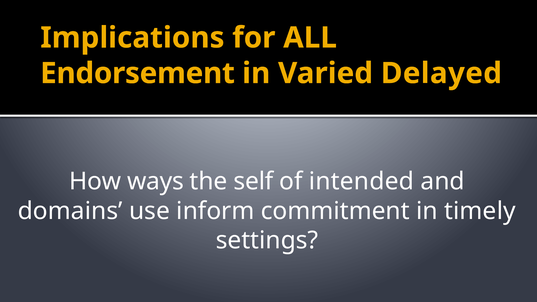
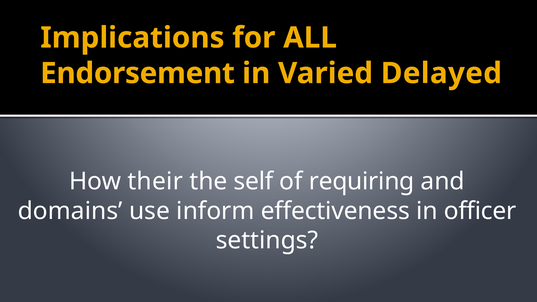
ways: ways -> their
intended: intended -> requiring
commitment: commitment -> effectiveness
timely: timely -> officer
